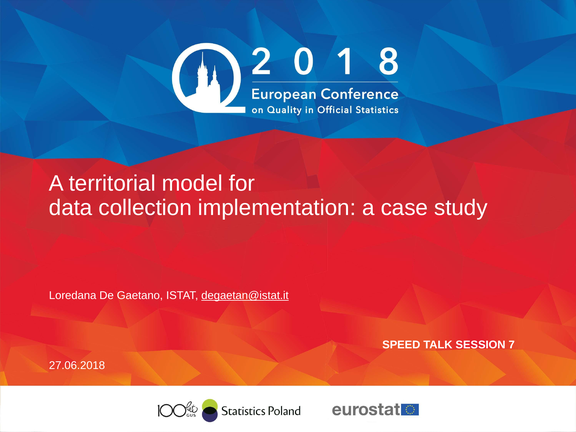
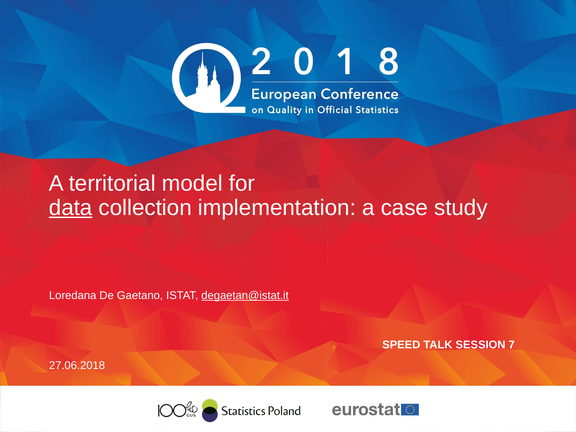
data underline: none -> present
